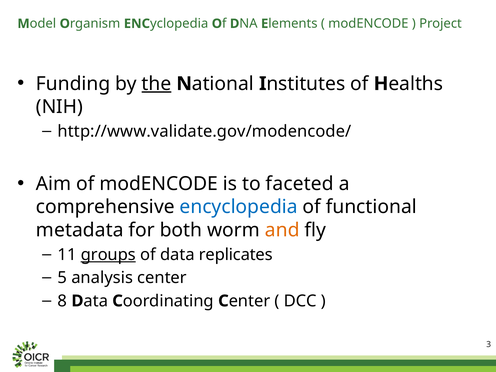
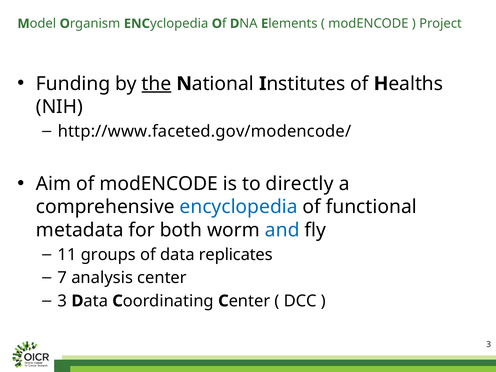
http://www.validate.gov/modencode/: http://www.validate.gov/modencode/ -> http://www.faceted.gov/modencode/
faceted: faceted -> directly
and colour: orange -> blue
groups underline: present -> none
5: 5 -> 7
8 at (62, 301): 8 -> 3
